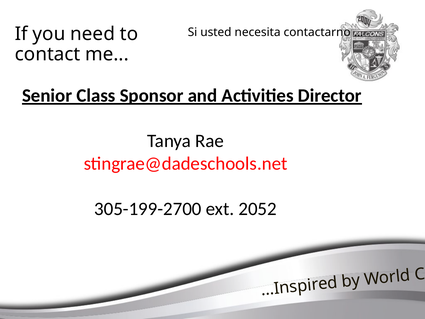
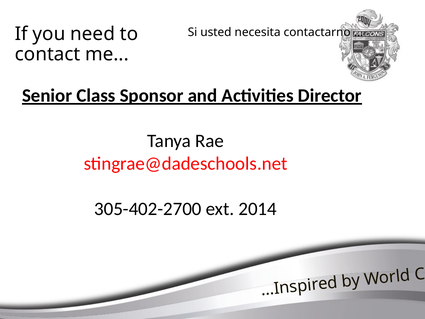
305-199-2700: 305-199-2700 -> 305-402-2700
2052: 2052 -> 2014
